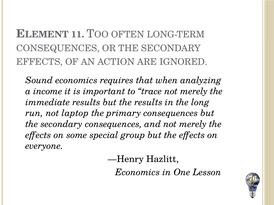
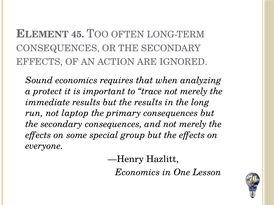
11: 11 -> 45
income: income -> protect
